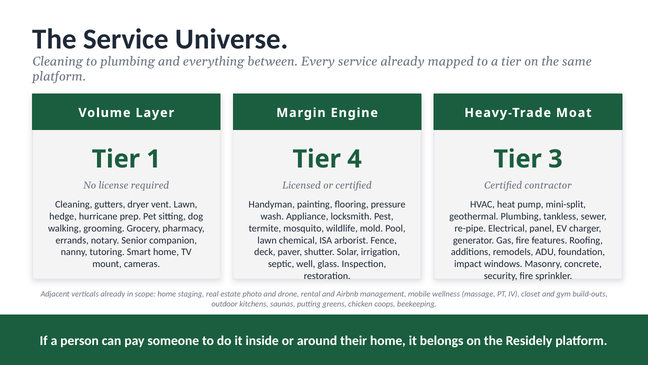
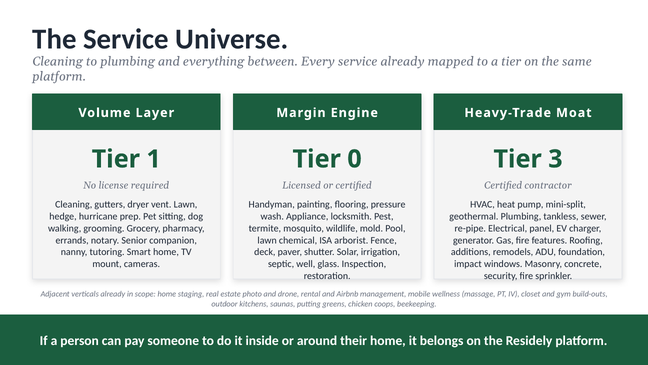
4: 4 -> 0
